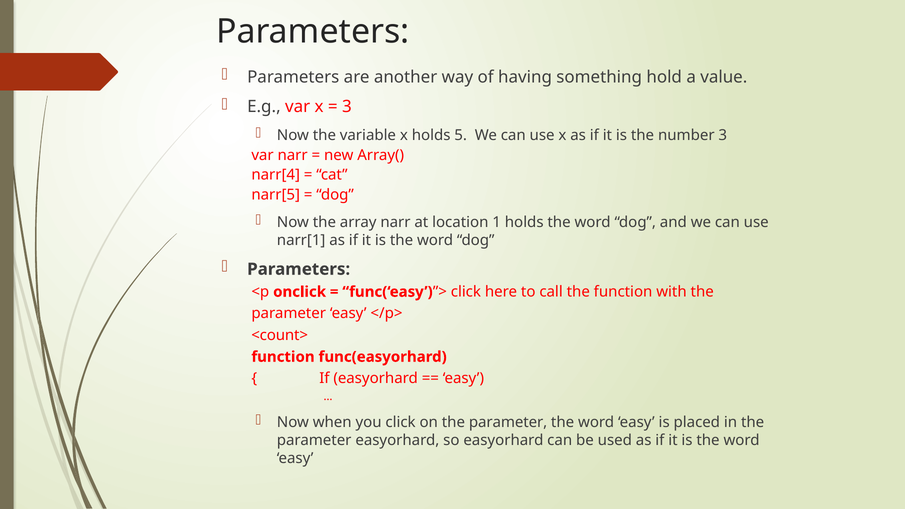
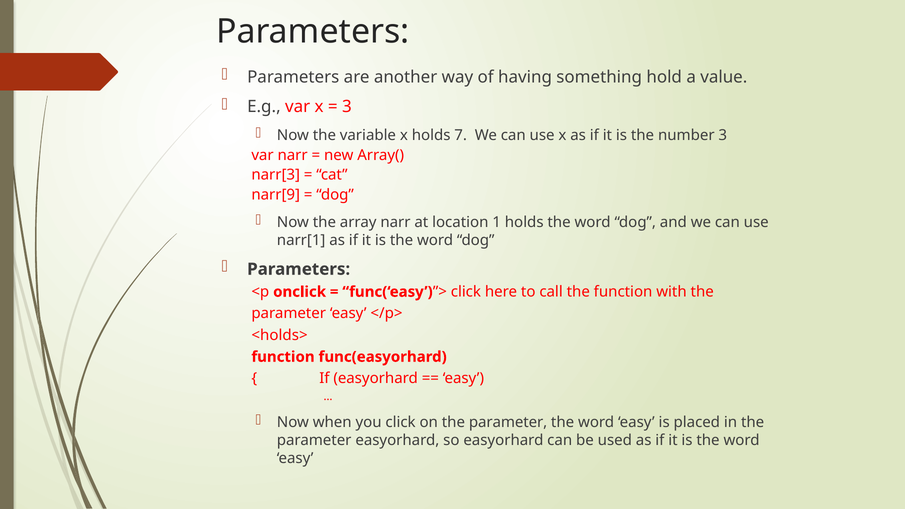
5: 5 -> 7
narr[4: narr[4 -> narr[3
narr[5: narr[5 -> narr[9
<count>: <count> -> <holds>
